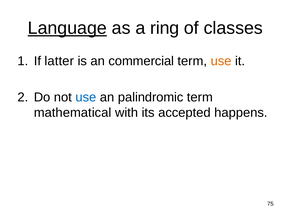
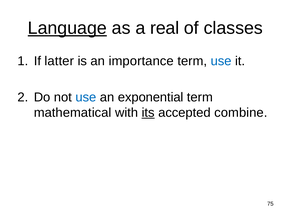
ring: ring -> real
commercial: commercial -> importance
use at (221, 61) colour: orange -> blue
palindromic: palindromic -> exponential
its underline: none -> present
happens: happens -> combine
